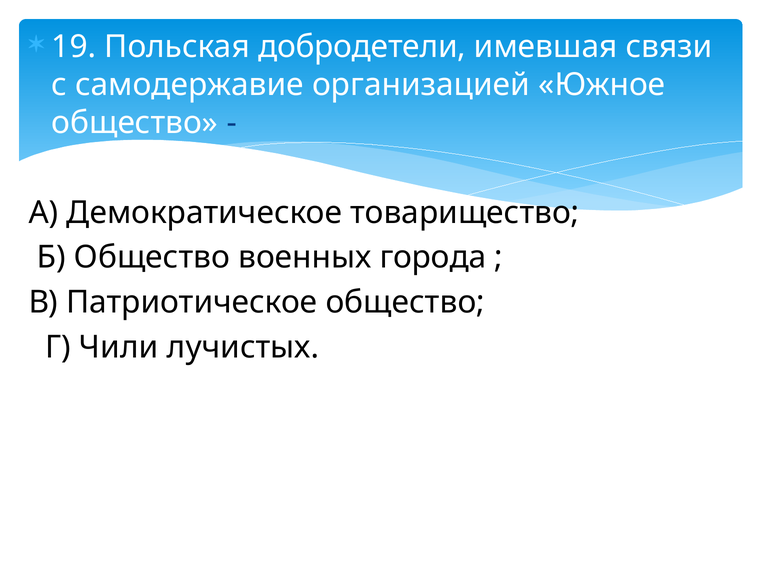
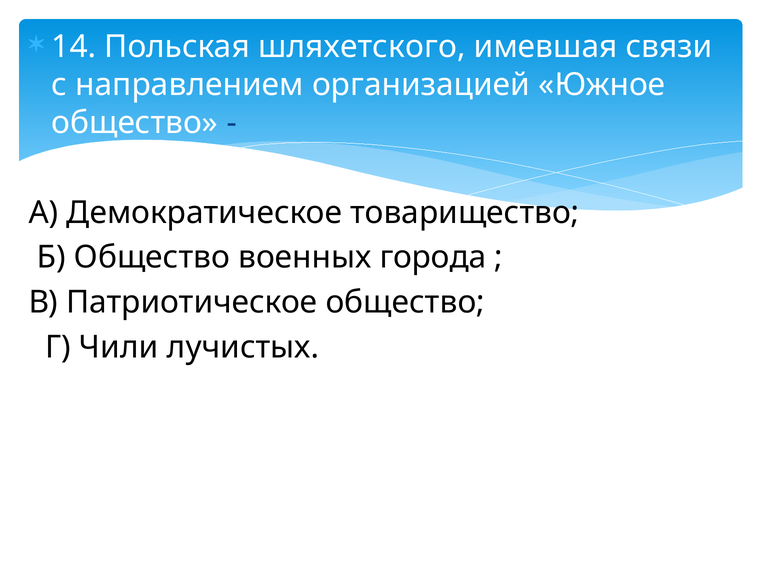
19: 19 -> 14
добродетели: добродетели -> шляхетского
самодержавие: самодержавие -> направлением
